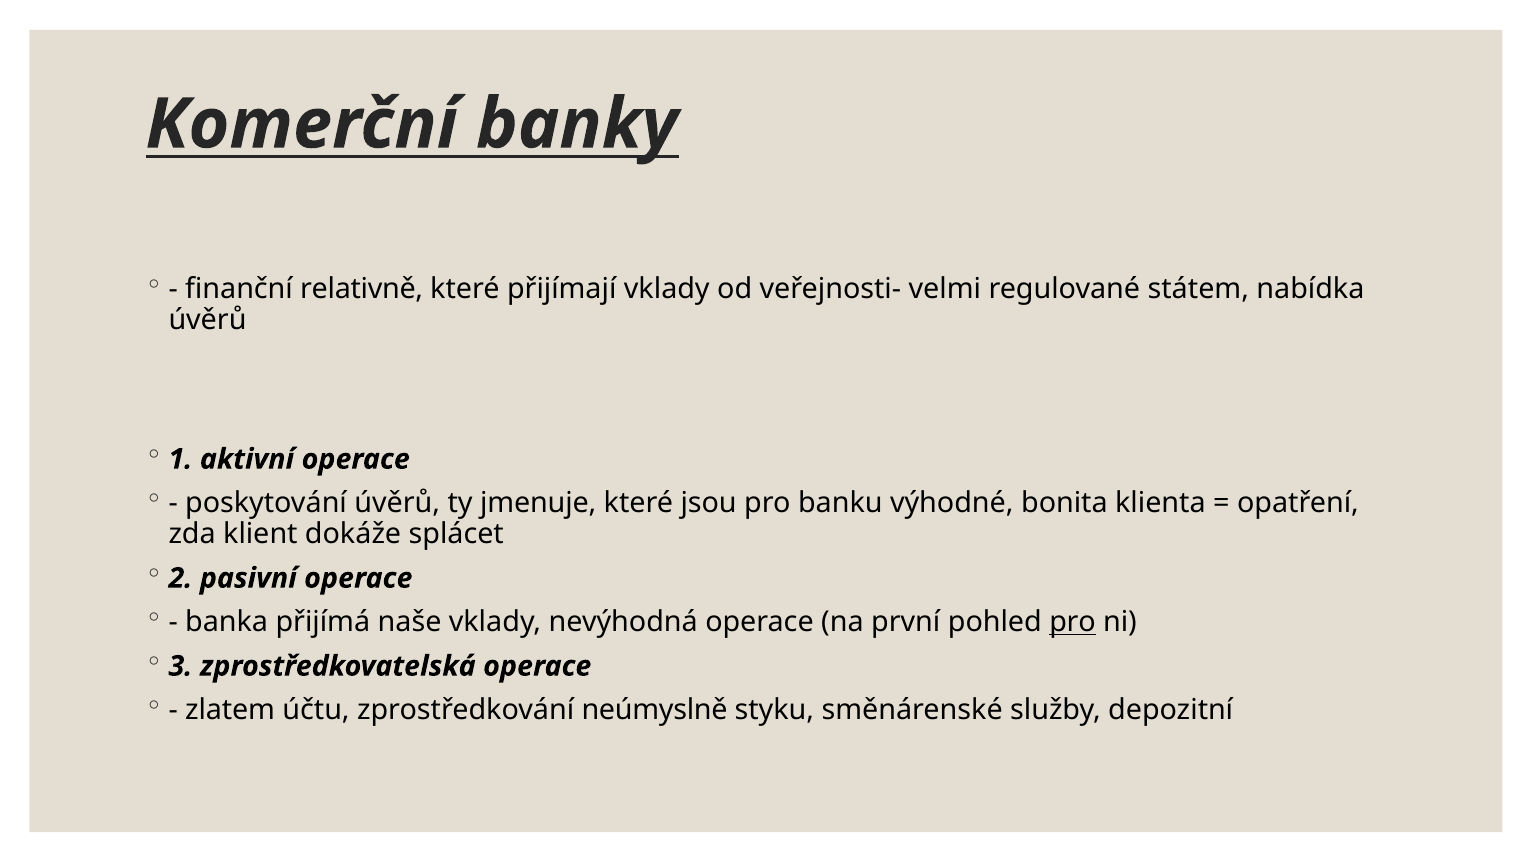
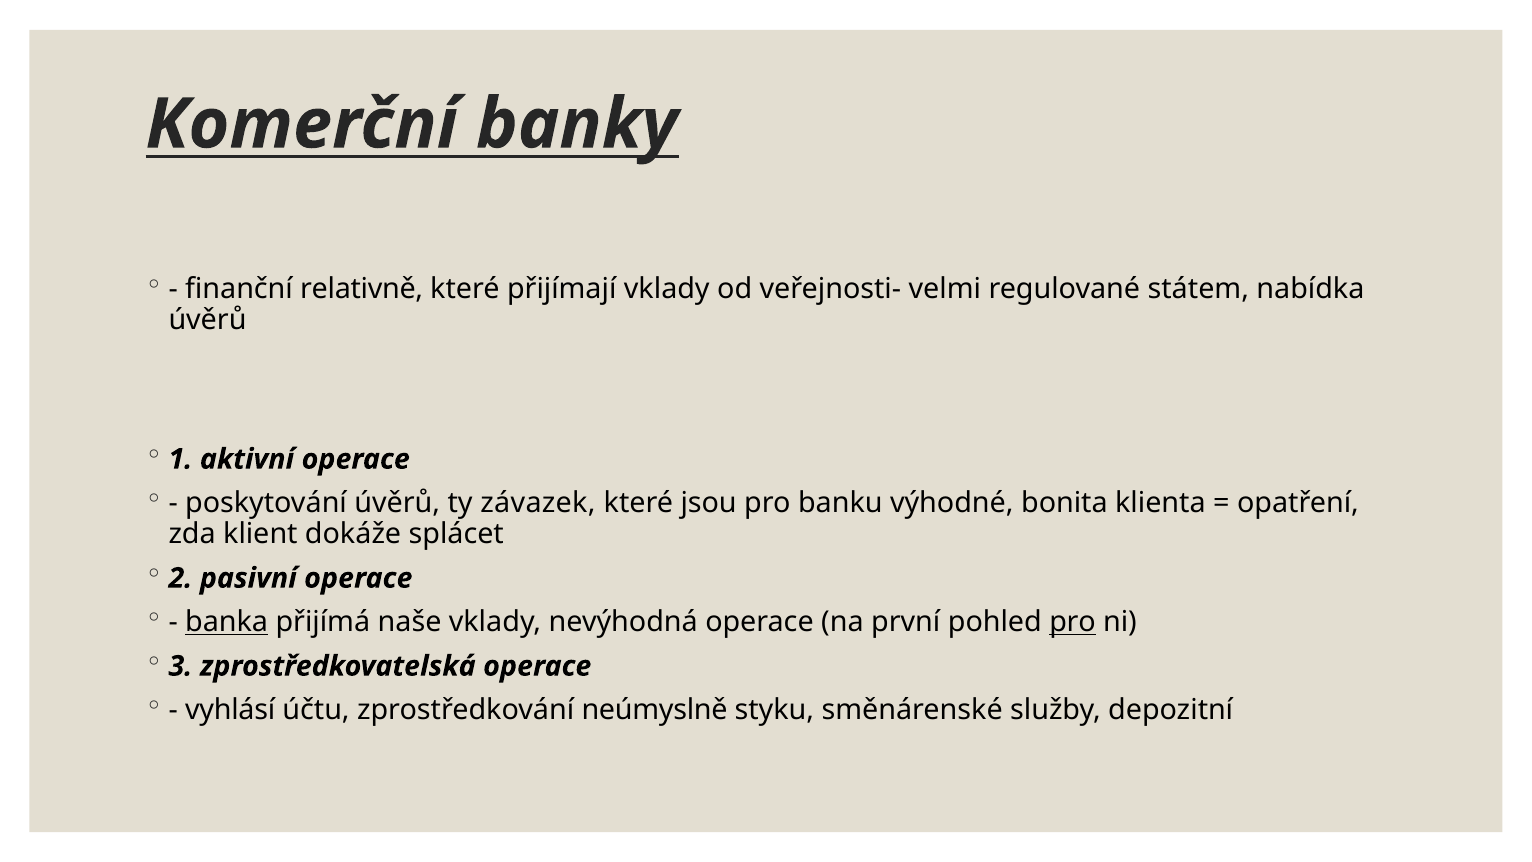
jmenuje: jmenuje -> závazek
banka underline: none -> present
zlatem: zlatem -> vyhlásí
